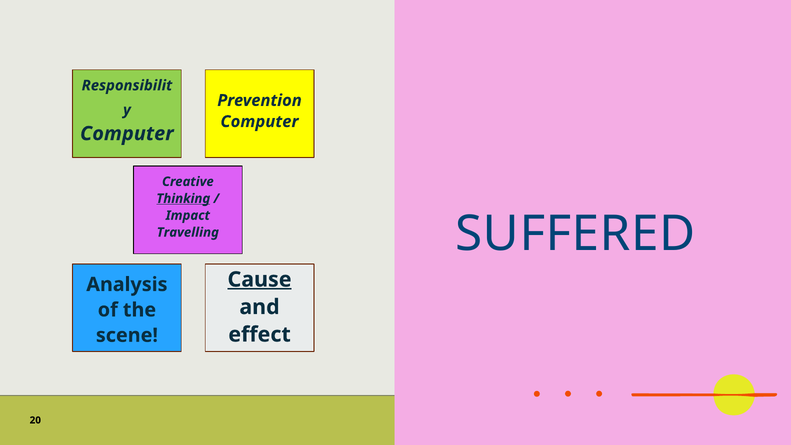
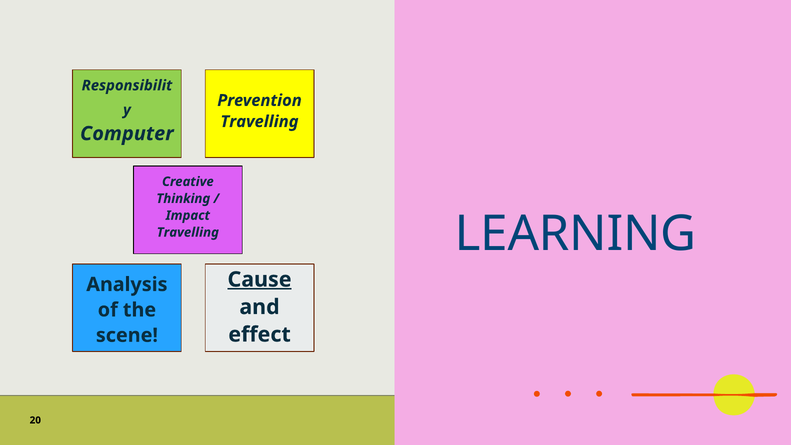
Computer at (259, 122): Computer -> Travelling
Thinking underline: present -> none
SUFFERED: SUFFERED -> LEARNING
